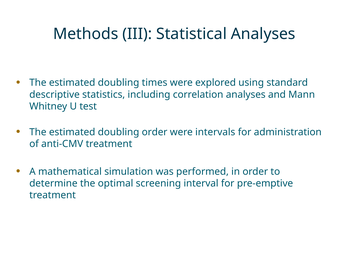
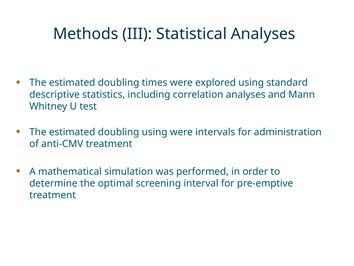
doubling order: order -> using
